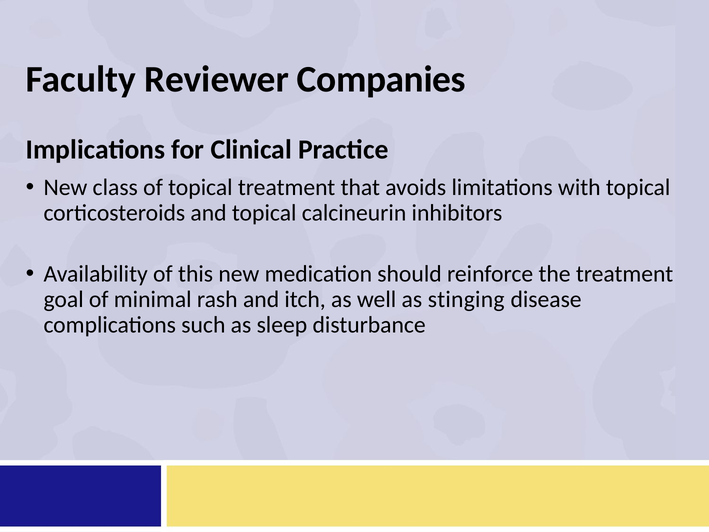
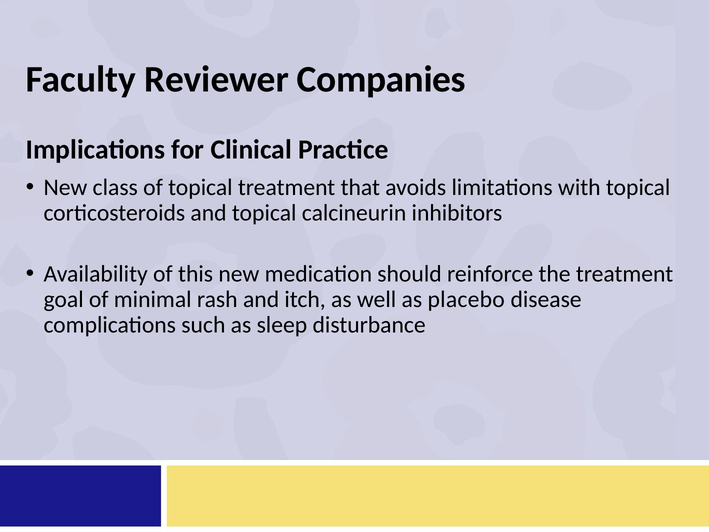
stinging: stinging -> placebo
